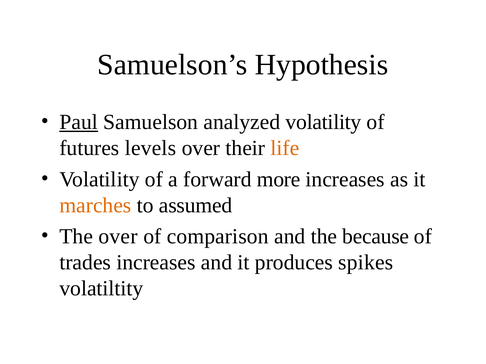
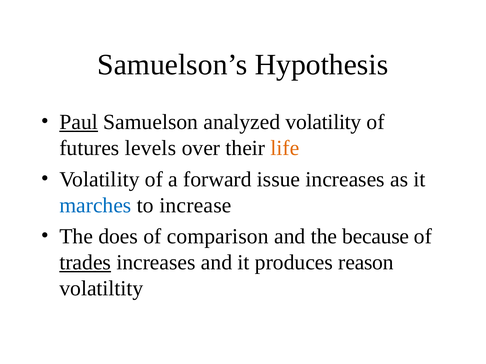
more: more -> issue
marches colour: orange -> blue
assumed: assumed -> increase
The over: over -> does
trades underline: none -> present
spikes: spikes -> reason
